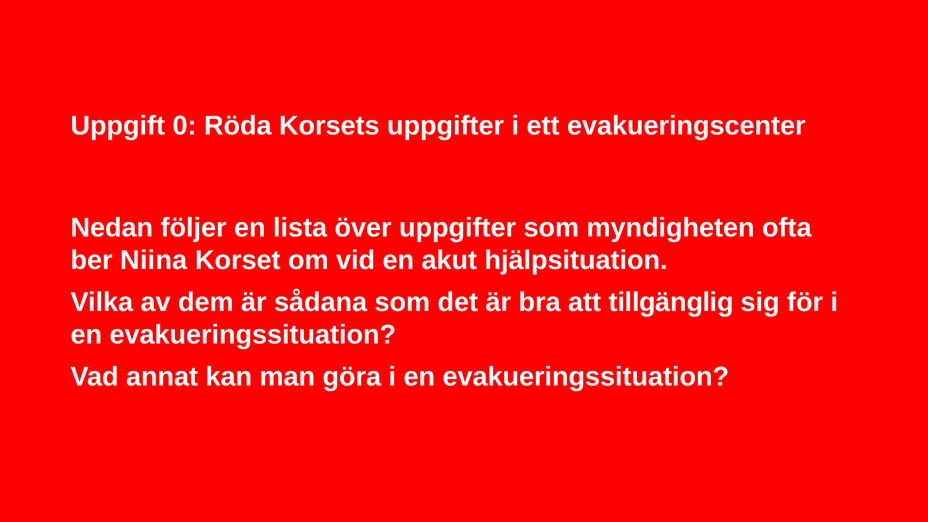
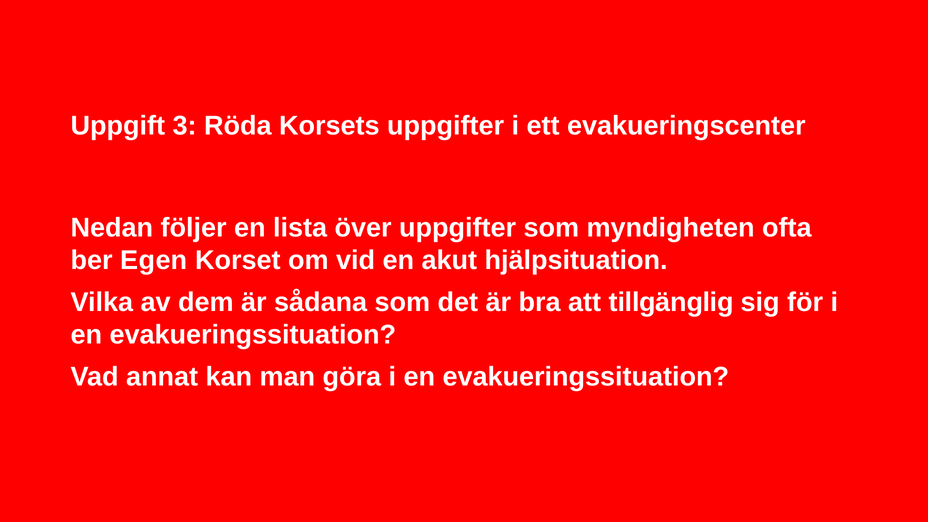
0: 0 -> 3
Niina: Niina -> Egen
